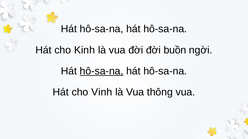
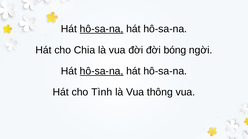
hô-sa-na at (102, 29) underline: none -> present
Kinh: Kinh -> Chia
buồn: buồn -> bóng
Vinh: Vinh -> Tình
